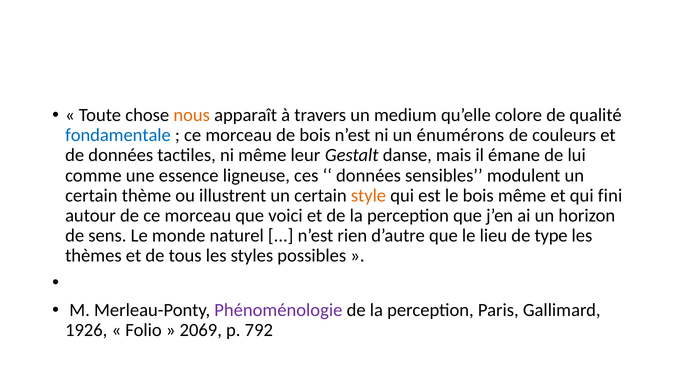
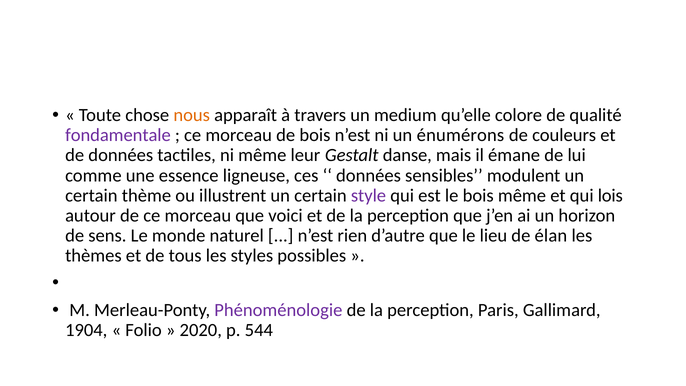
fondamentale colour: blue -> purple
style colour: orange -> purple
fini: fini -> lois
type: type -> élan
1926: 1926 -> 1904
2069: 2069 -> 2020
792: 792 -> 544
